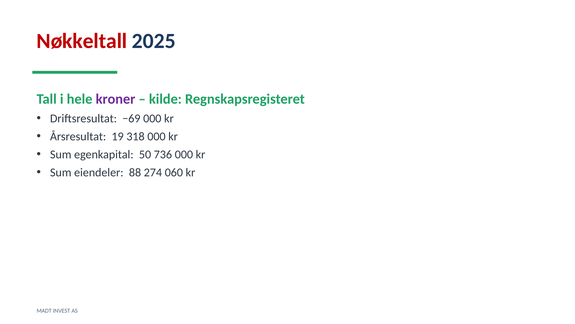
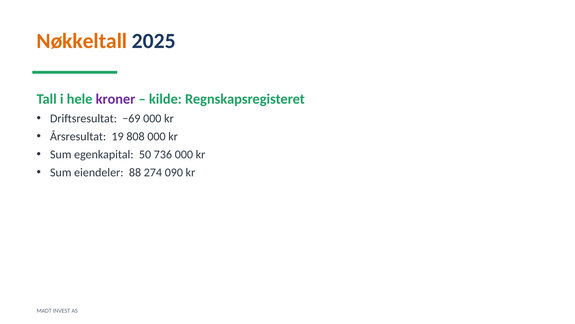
Nøkkeltall colour: red -> orange
318: 318 -> 808
060: 060 -> 090
